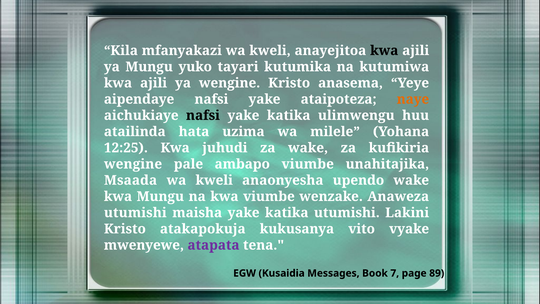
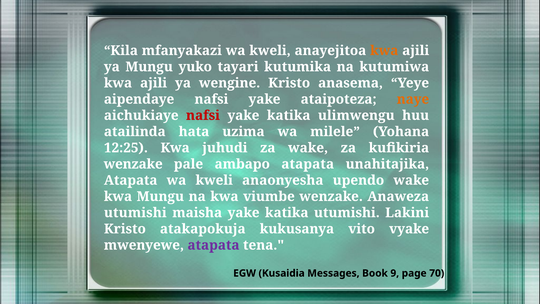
kwa at (384, 51) colour: black -> orange
nafsi at (203, 115) colour: black -> red
wengine at (133, 164): wengine -> wenzake
ambapo viumbe: viumbe -> atapata
Msaada at (131, 180): Msaada -> Atapata
7: 7 -> 9
89: 89 -> 70
